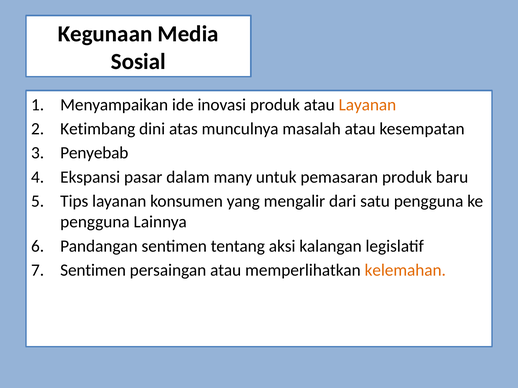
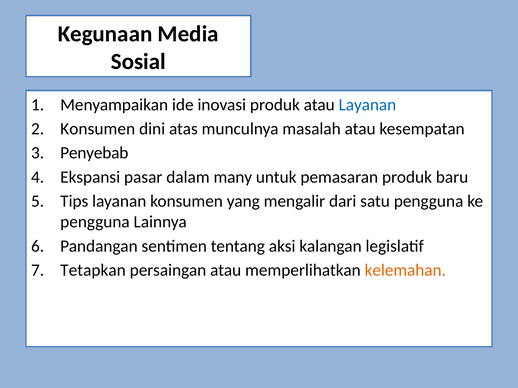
Layanan at (367, 105) colour: orange -> blue
Ketimbang at (98, 129): Ketimbang -> Konsumen
Sentimen at (93, 271): Sentimen -> Tetapkan
